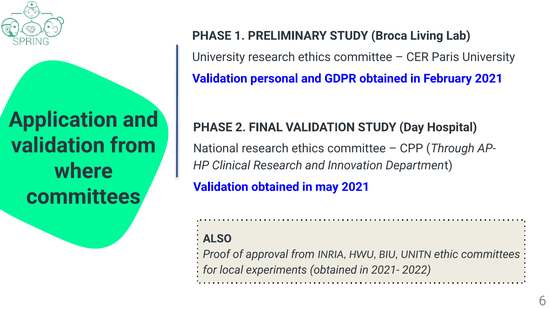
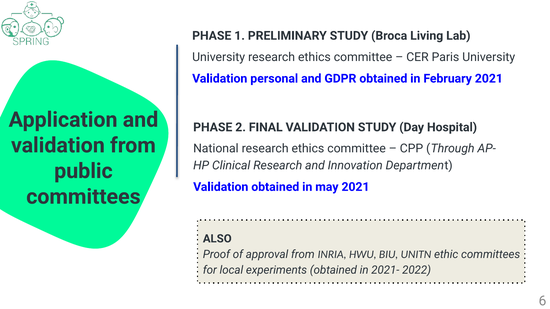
where: where -> public
